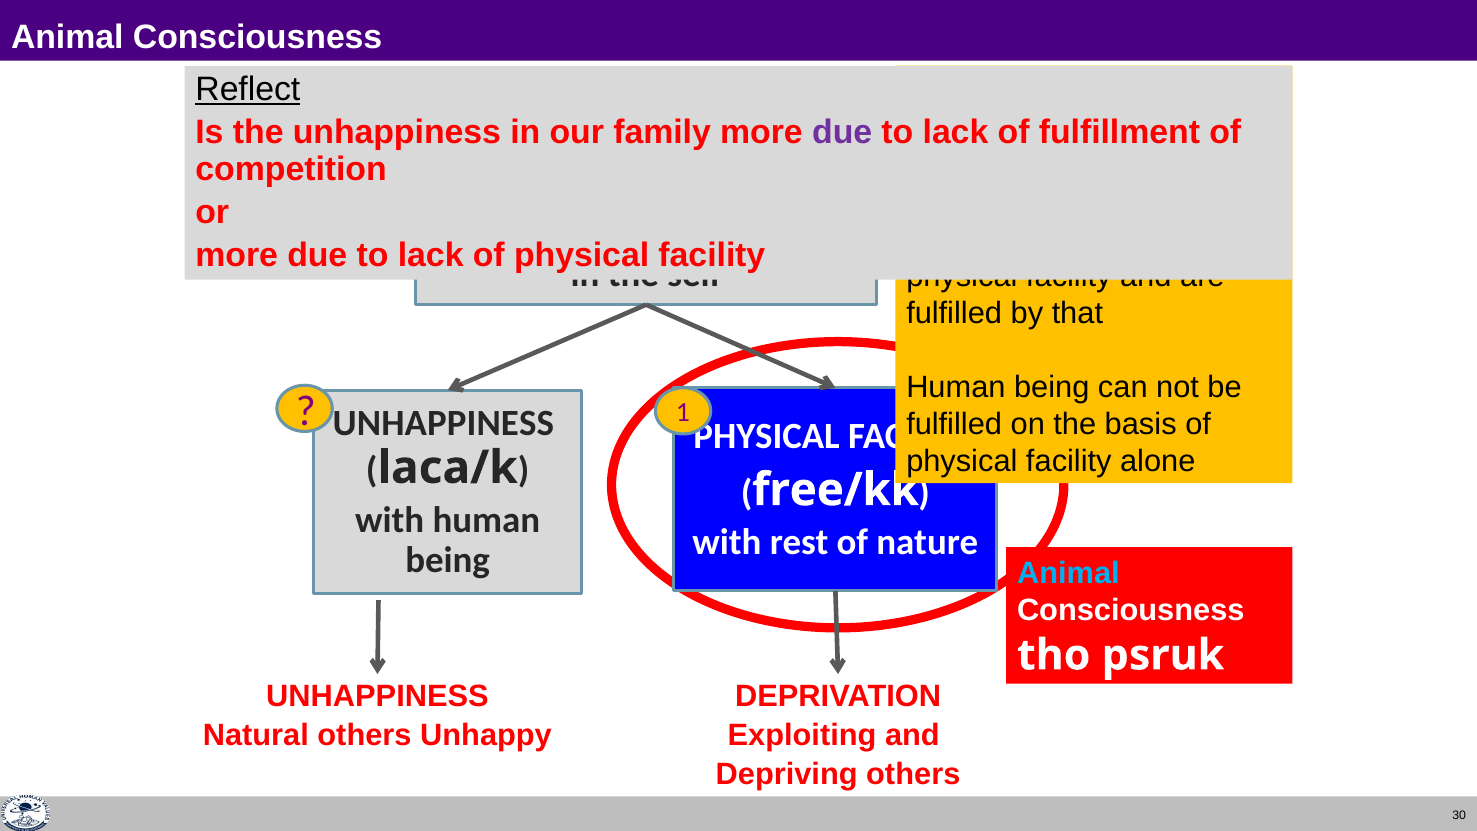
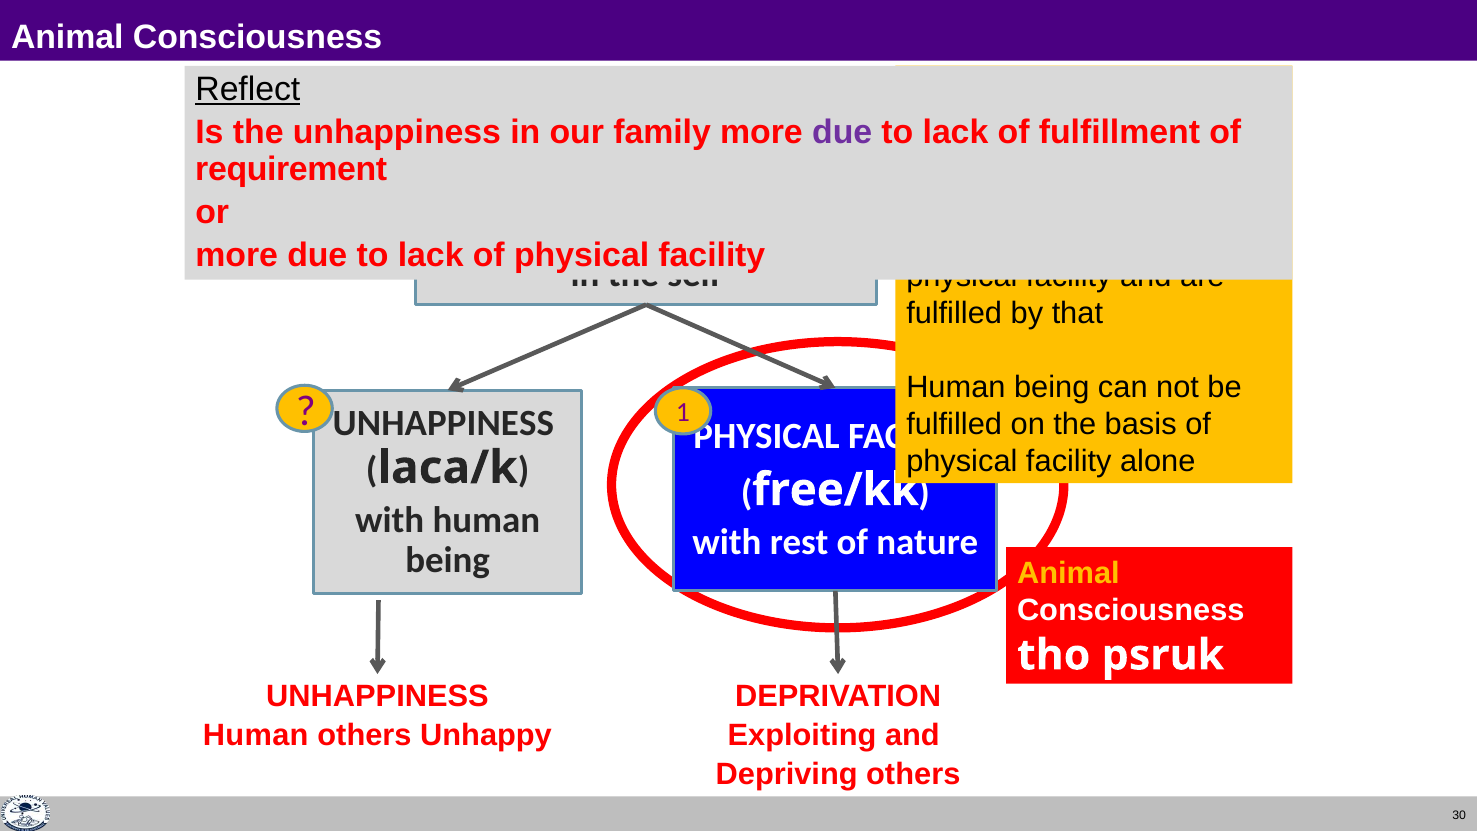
competition: competition -> requirement
Animal at (1068, 573) colour: light blue -> yellow
Natural at (256, 735): Natural -> Human
